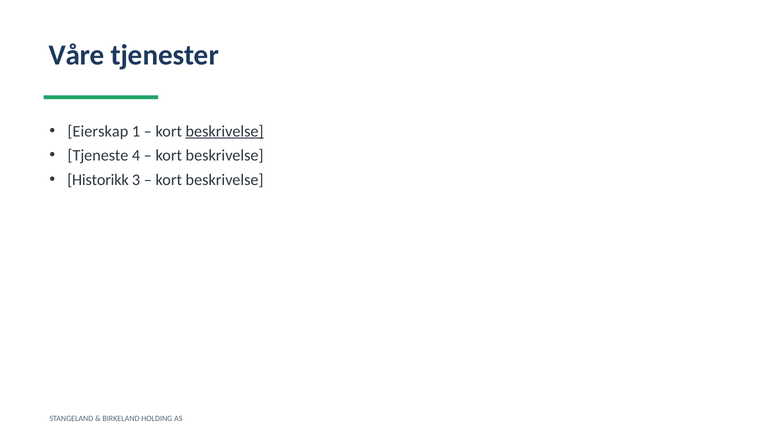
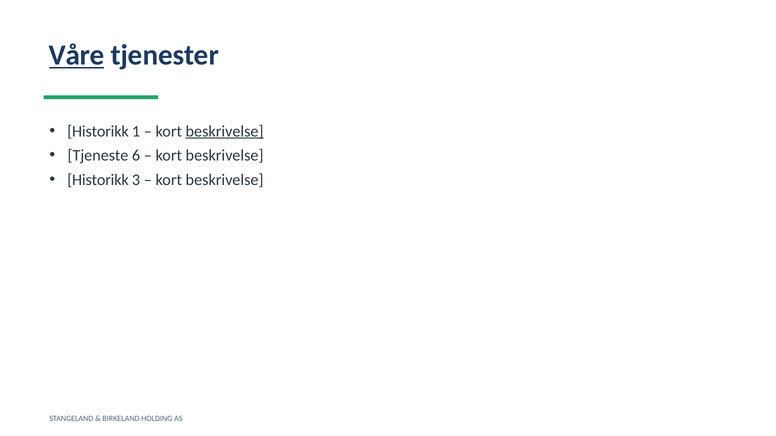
Våre underline: none -> present
Eierskap at (98, 131): Eierskap -> Historikk
4: 4 -> 6
